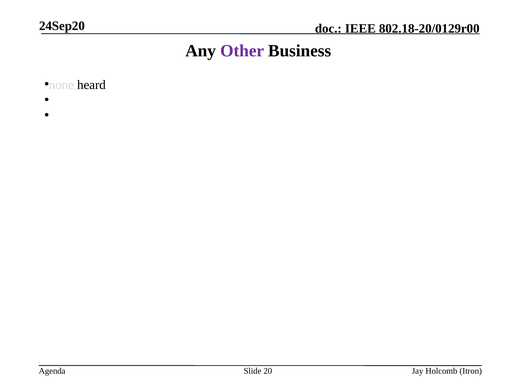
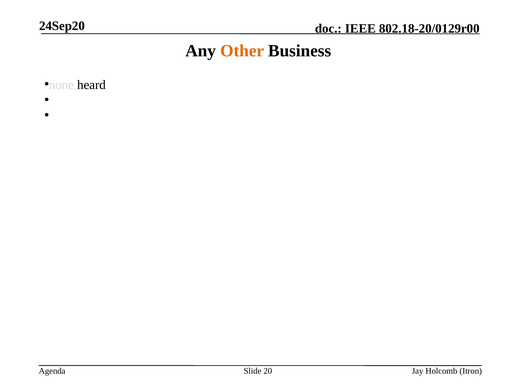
Other colour: purple -> orange
